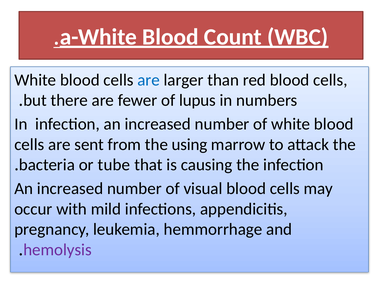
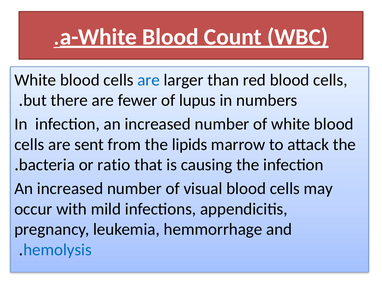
using: using -> lipids
tube: tube -> ratio
hemolysis colour: purple -> blue
